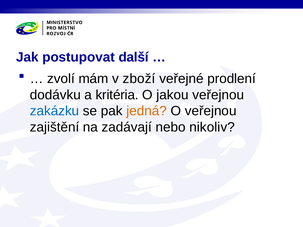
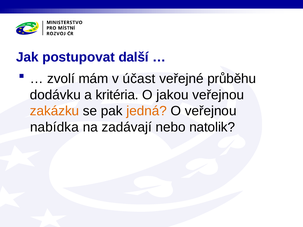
zboží: zboží -> účast
prodlení: prodlení -> průběhu
zakázku colour: blue -> orange
zajištění: zajištění -> nabídka
nikoliv: nikoliv -> natolik
